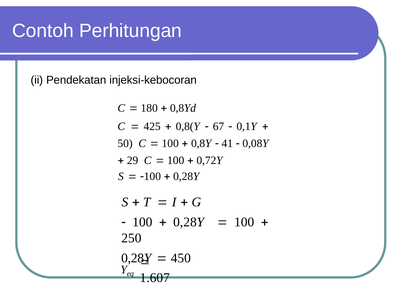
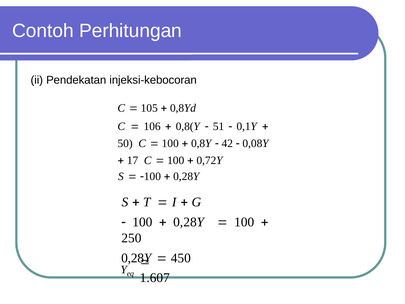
180: 180 -> 105
425: 425 -> 106
67: 67 -> 51
41: 41 -> 42
29: 29 -> 17
